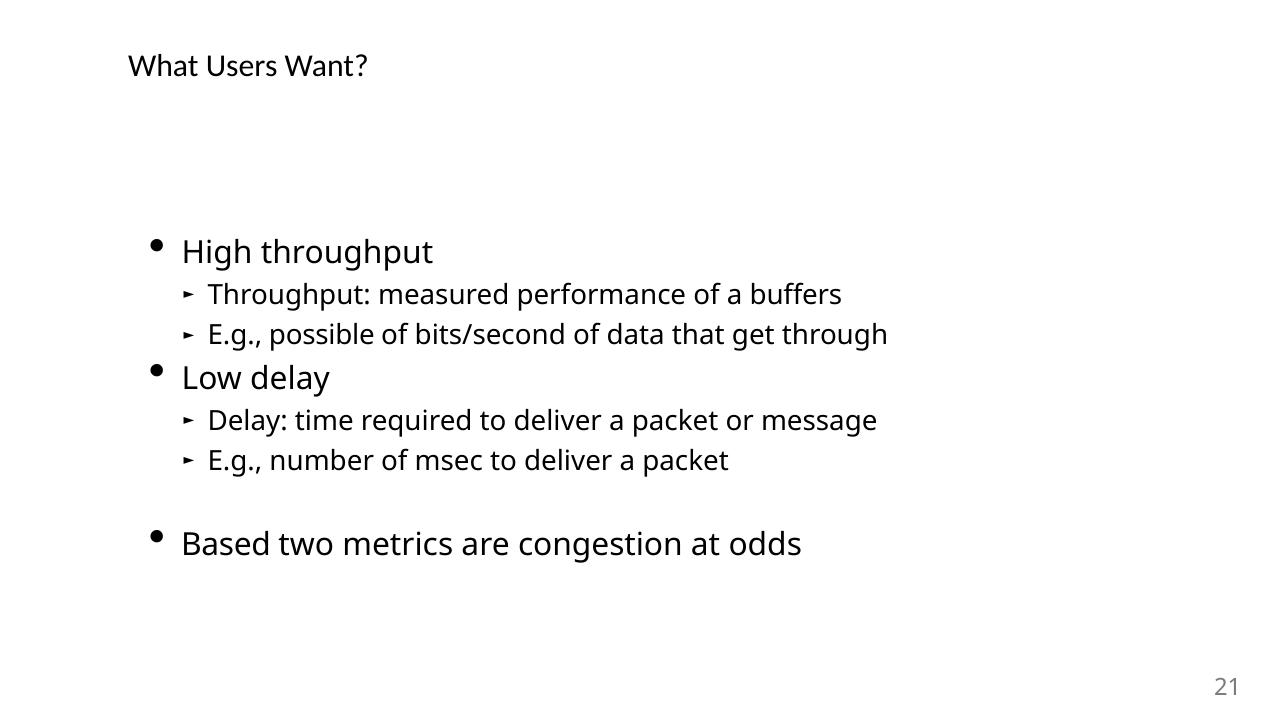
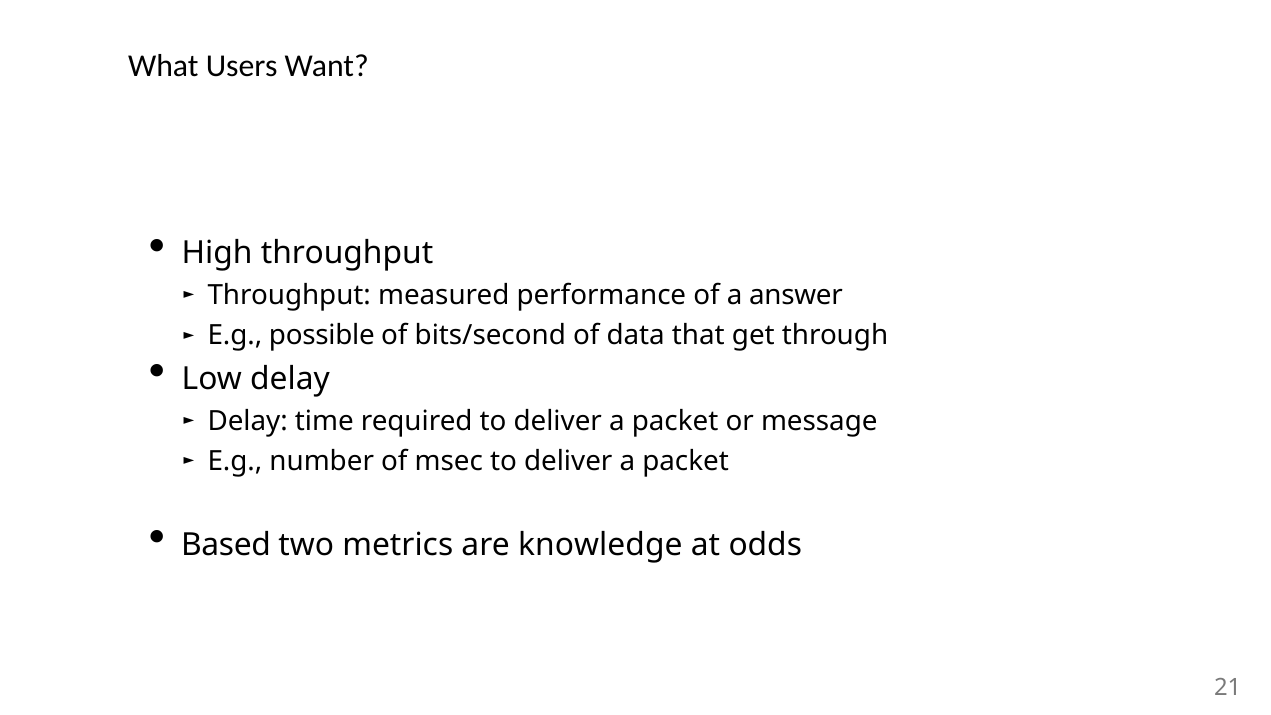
buffers: buffers -> answer
congestion: congestion -> knowledge
